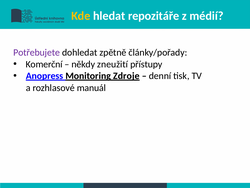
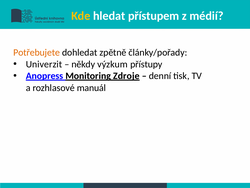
repozitáře: repozitáře -> přístupem
Potřebujete colour: purple -> orange
Komerční: Komerční -> Univerzit
zneužití: zneužití -> výzkum
